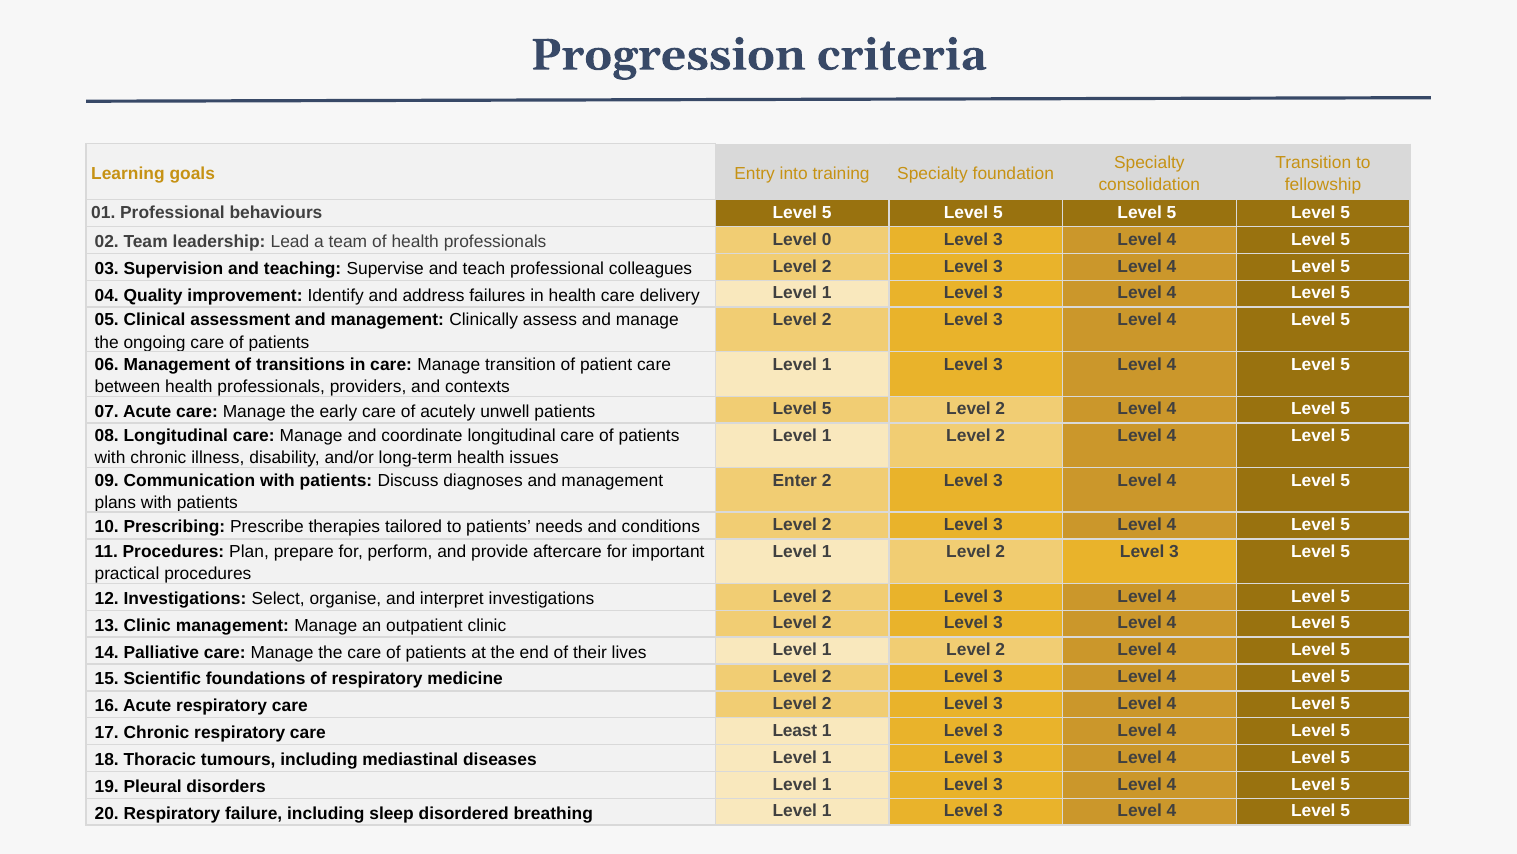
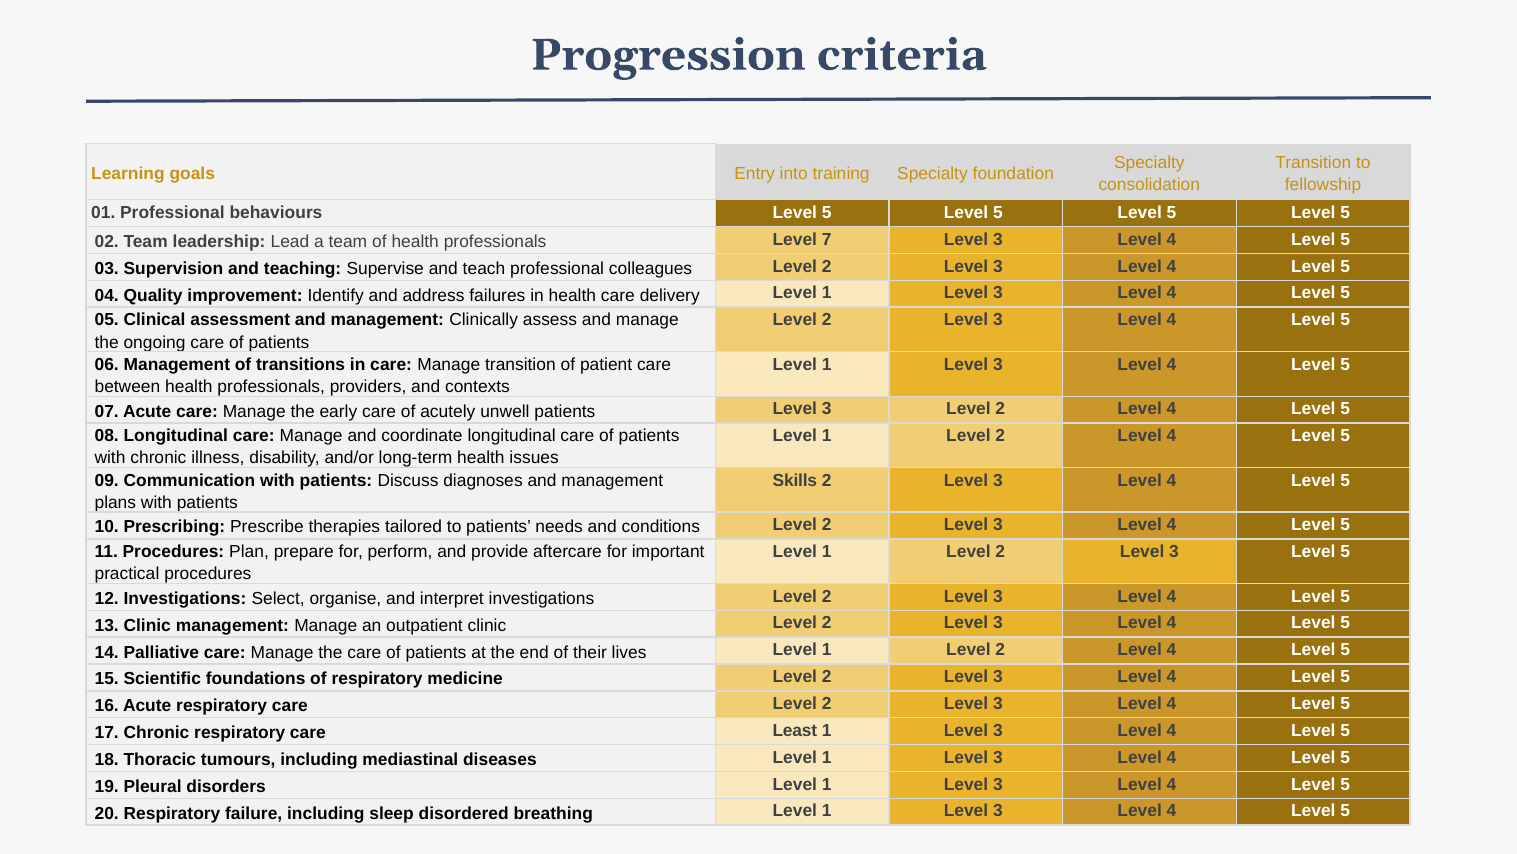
0: 0 -> 7
patients Level 5: 5 -> 3
Enter: Enter -> Skills
